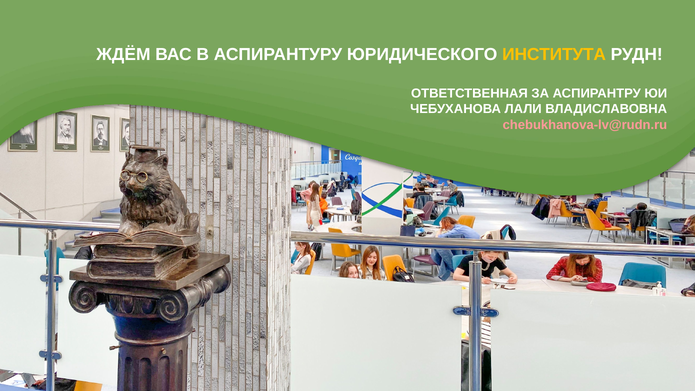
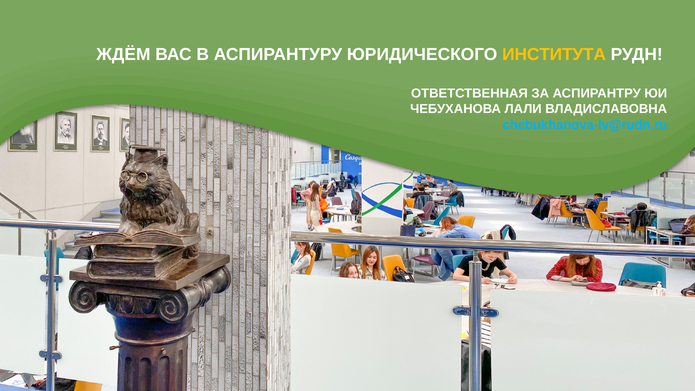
chebukhanova-lv@rudn.ru colour: pink -> light blue
